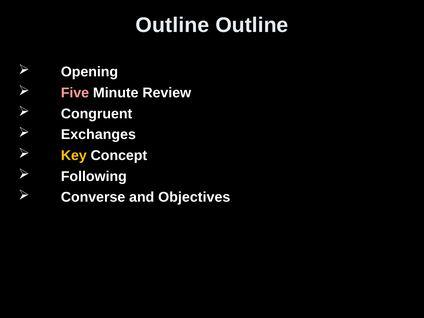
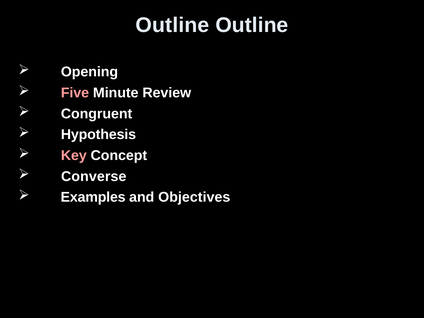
Exchanges: Exchanges -> Hypothesis
Key colour: yellow -> pink
Following: Following -> Converse
Converse: Converse -> Examples
